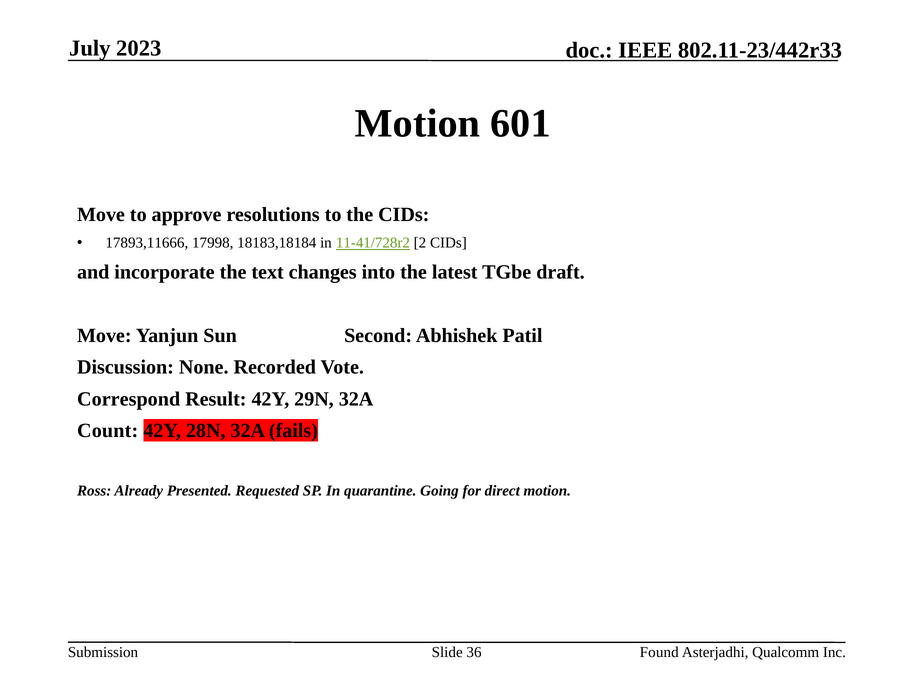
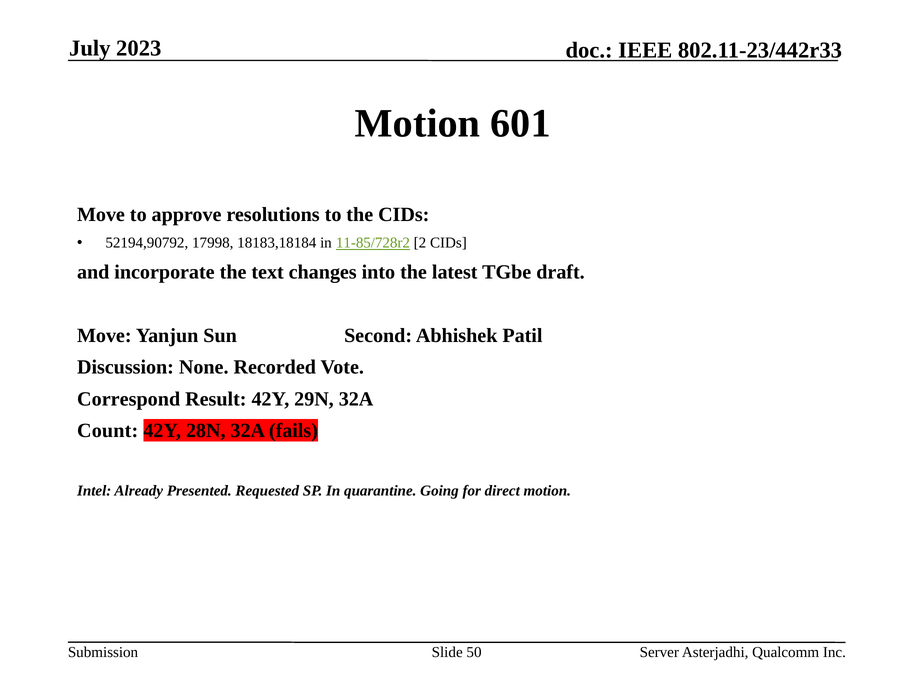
17893,11666: 17893,11666 -> 52194,90792
11-41/728r2: 11-41/728r2 -> 11-85/728r2
Ross: Ross -> Intel
36: 36 -> 50
Found: Found -> Server
